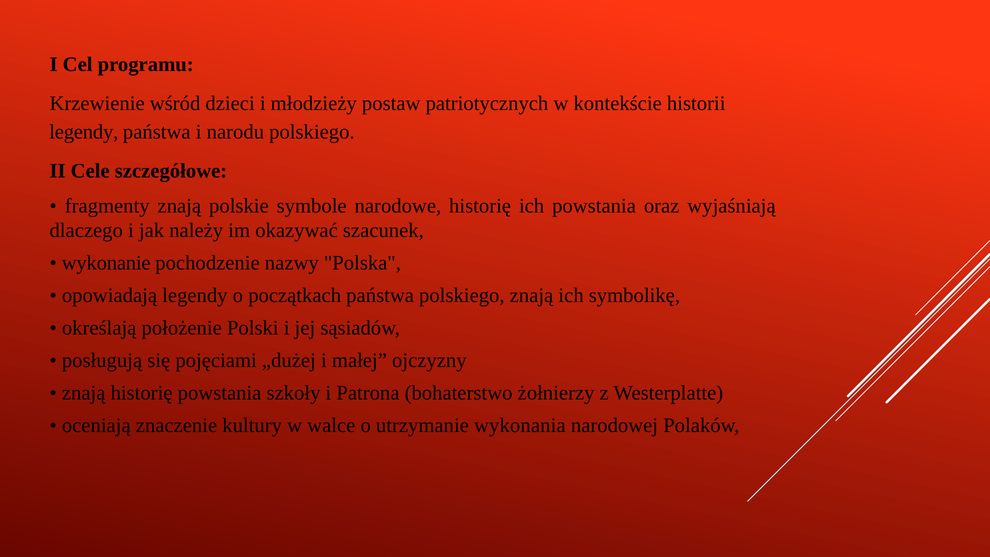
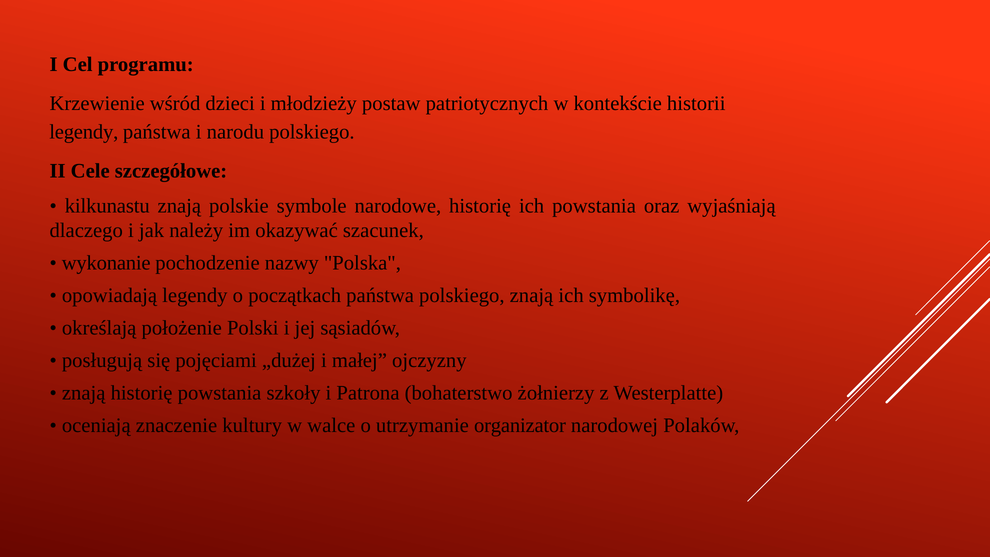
fragmenty: fragmenty -> kilkunastu
wykonania: wykonania -> organizator
